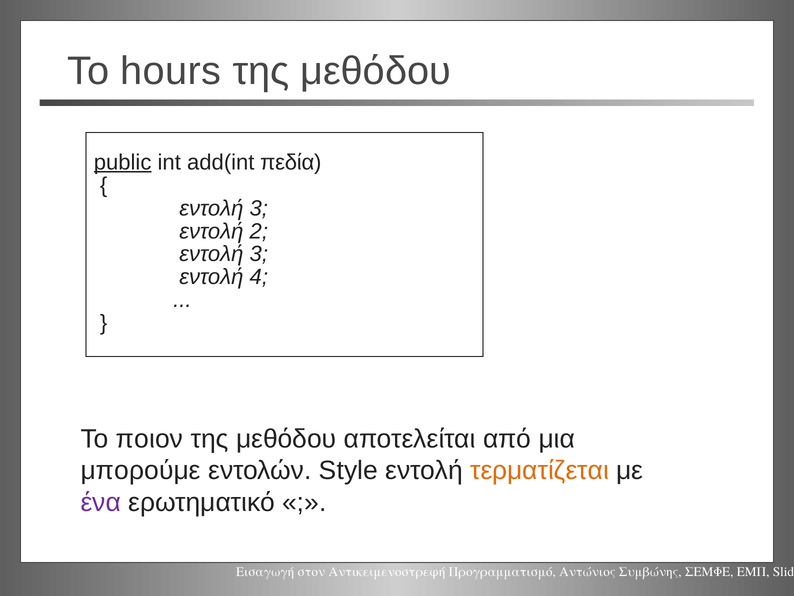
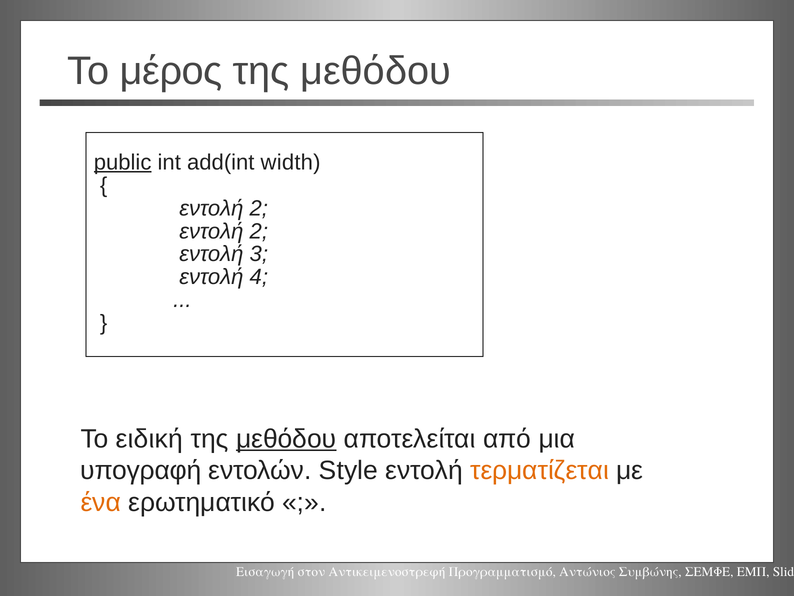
hours: hours -> μέρος
πεδία: πεδία -> width
3 at (259, 208): 3 -> 2
ποιον: ποιον -> ειδική
μεθόδου at (286, 438) underline: none -> present
μπορούμε: μπορούμε -> υπογραφή
ένα colour: purple -> orange
